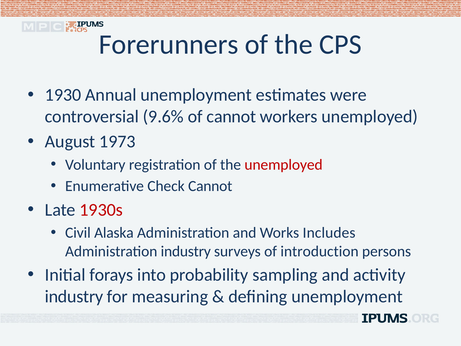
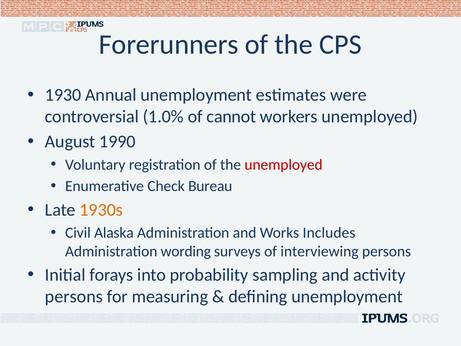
9.6%: 9.6% -> 1.0%
1973: 1973 -> 1990
Check Cannot: Cannot -> Bureau
1930s colour: red -> orange
Administration industry: industry -> wording
introduction: introduction -> interviewing
industry at (74, 296): industry -> persons
